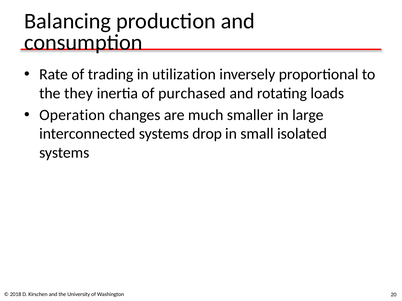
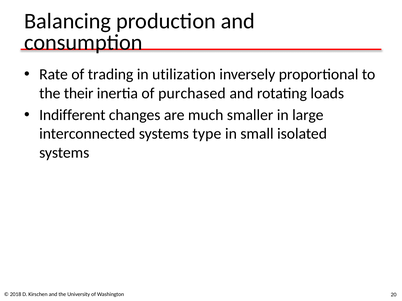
they: they -> their
Operation: Operation -> Indifferent
drop: drop -> type
